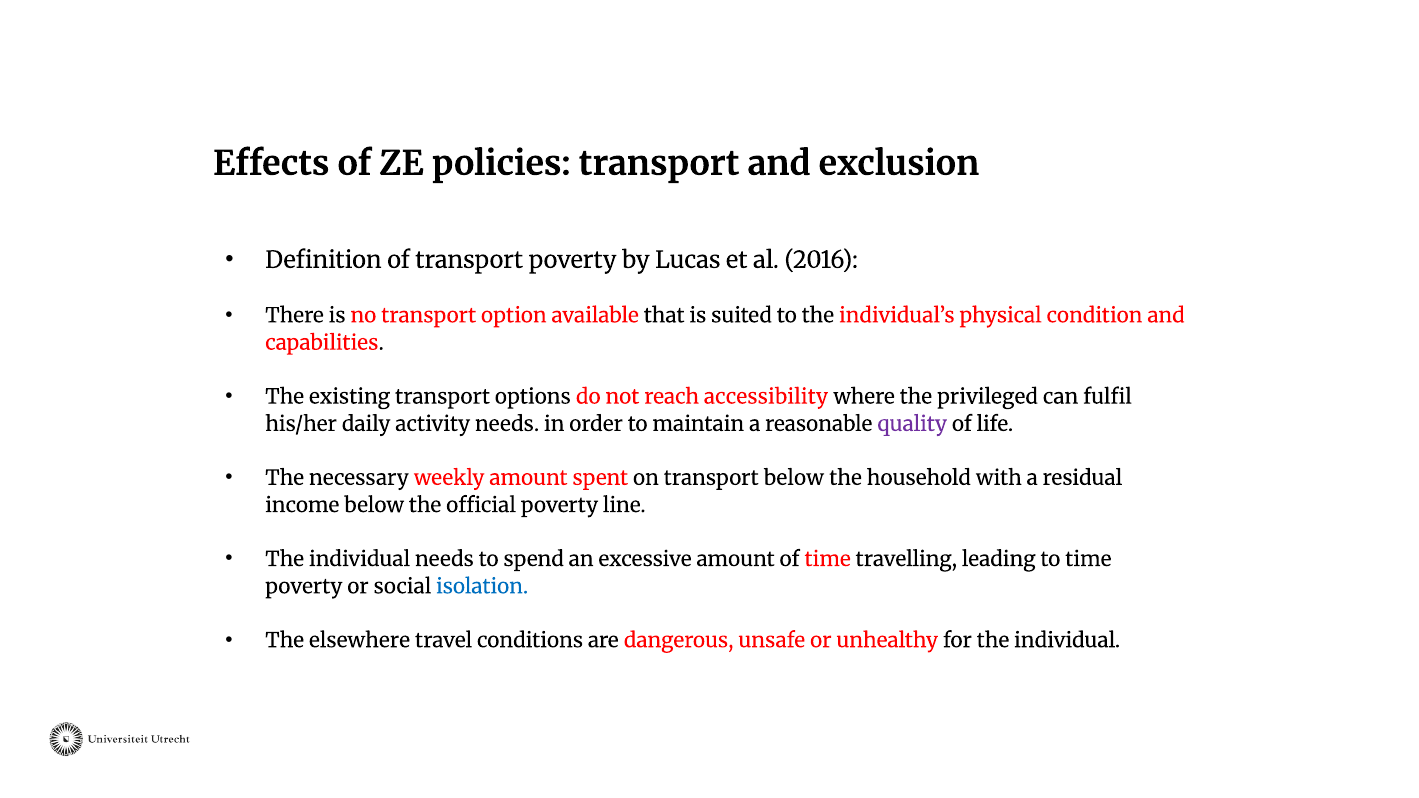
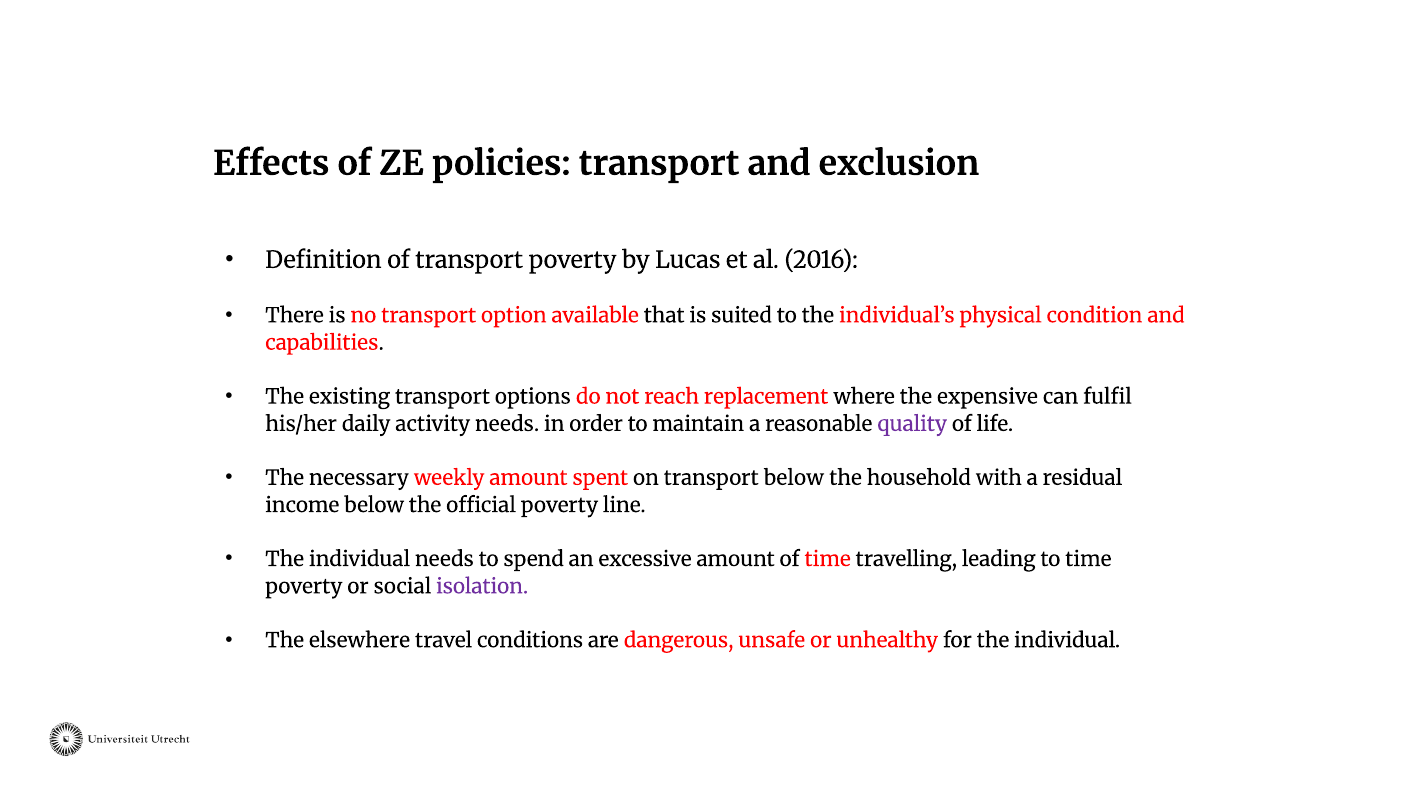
accessibility: accessibility -> replacement
privileged: privileged -> expensive
isolation colour: blue -> purple
